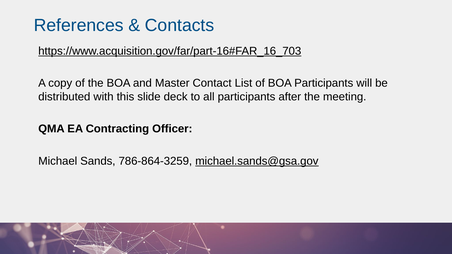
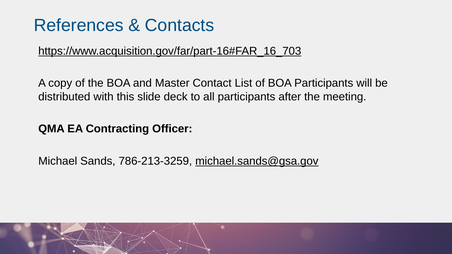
786-864-3259: 786-864-3259 -> 786-213-3259
